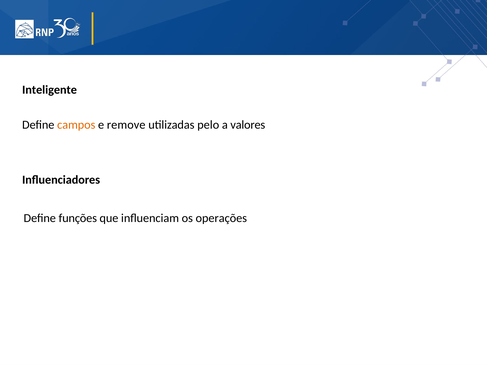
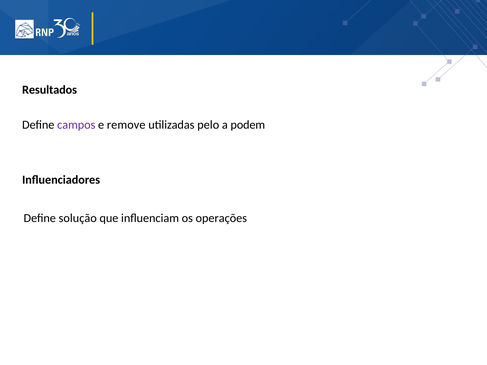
Inteligente: Inteligente -> Resultados
campos colour: orange -> purple
valores: valores -> podem
funções: funções -> solução
